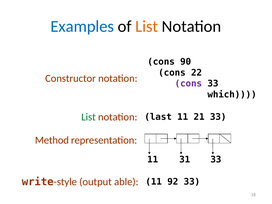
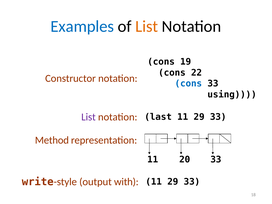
90: 90 -> 19
cons at (188, 84) colour: purple -> blue
which: which -> using
List at (88, 117) colour: green -> purple
21 at (199, 117): 21 -> 29
31: 31 -> 20
able: able -> with
92 at (173, 182): 92 -> 29
